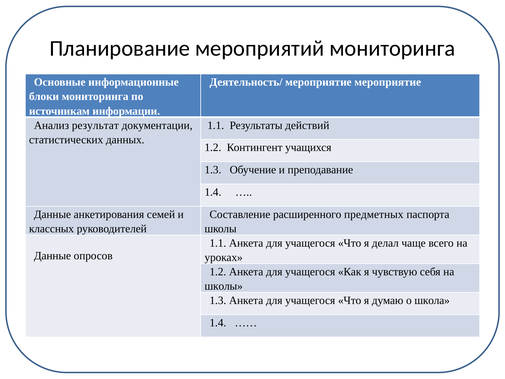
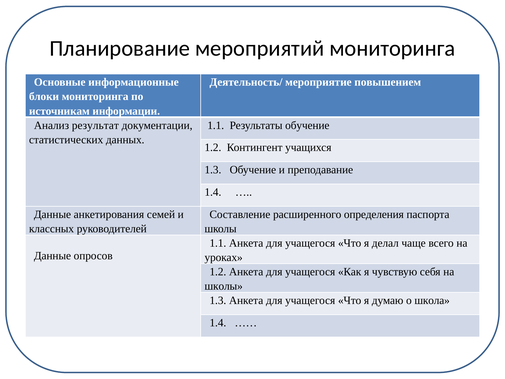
мероприятие мероприятие: мероприятие -> повышением
Результаты действий: действий -> обучение
предметных: предметных -> определения
